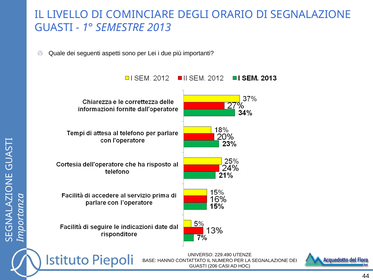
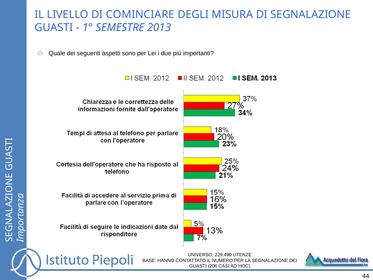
ORARIO: ORARIO -> MISURA
